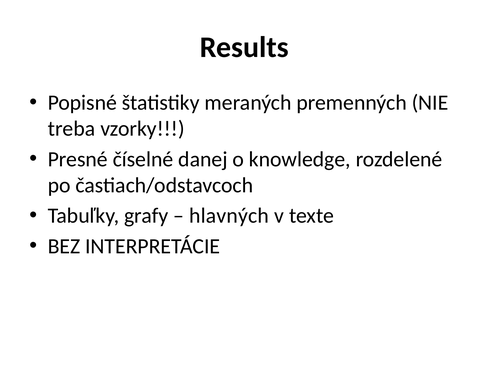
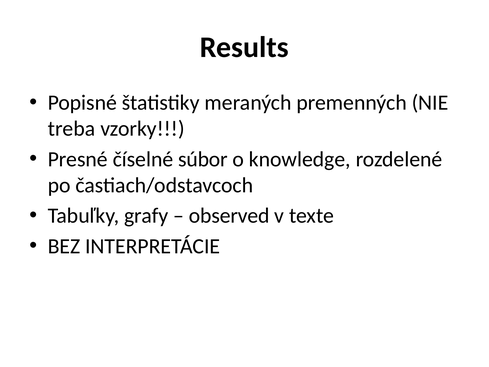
danej: danej -> súbor
hlavných: hlavných -> observed
